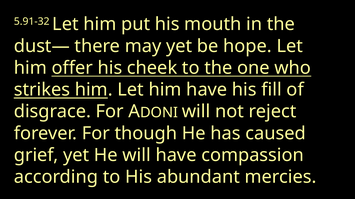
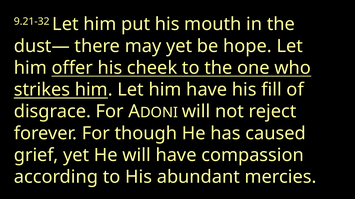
5.91-32: 5.91-32 -> 9.21-32
